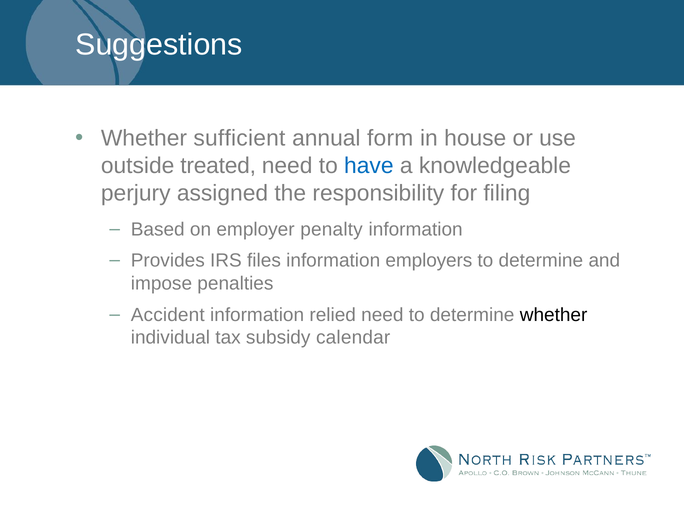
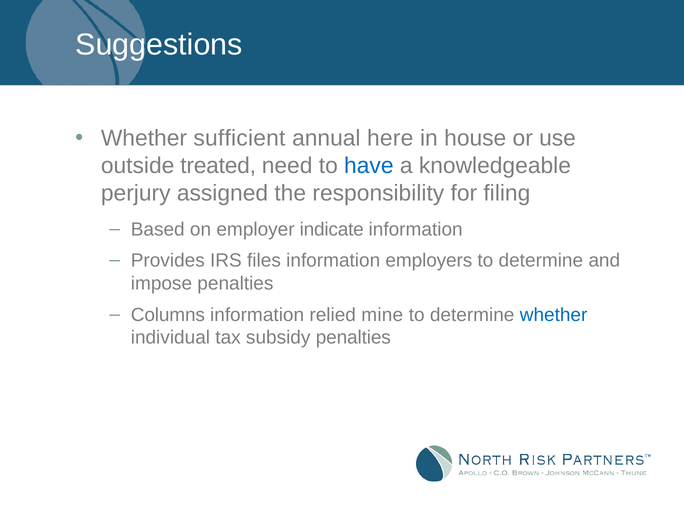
form: form -> here
penalty: penalty -> indicate
Accident: Accident -> Columns
relied need: need -> mine
whether at (554, 315) colour: black -> blue
subsidy calendar: calendar -> penalties
